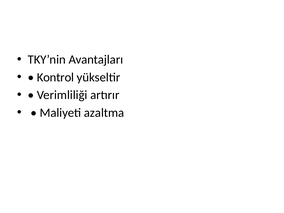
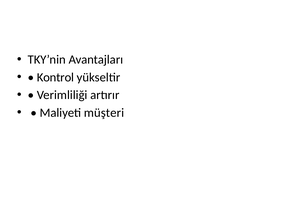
azaltma: azaltma -> müşteri
